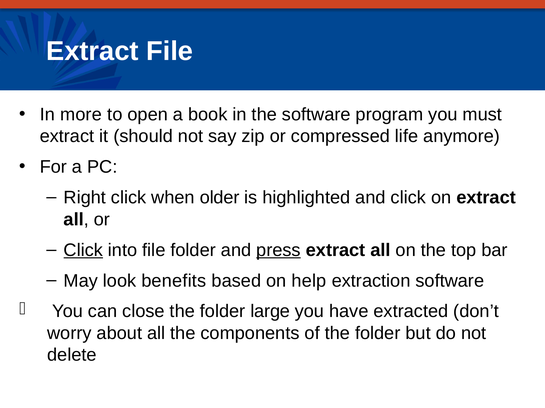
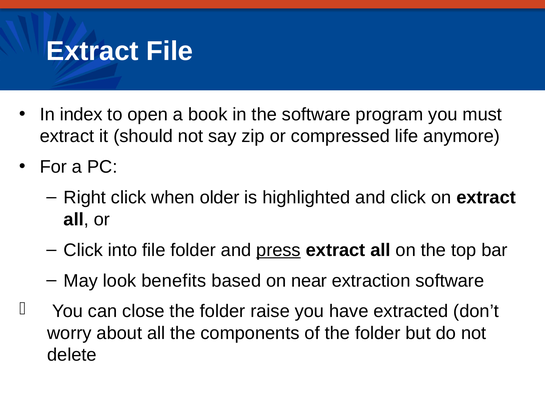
more: more -> index
Click at (83, 250) underline: present -> none
help: help -> near
large: large -> raise
